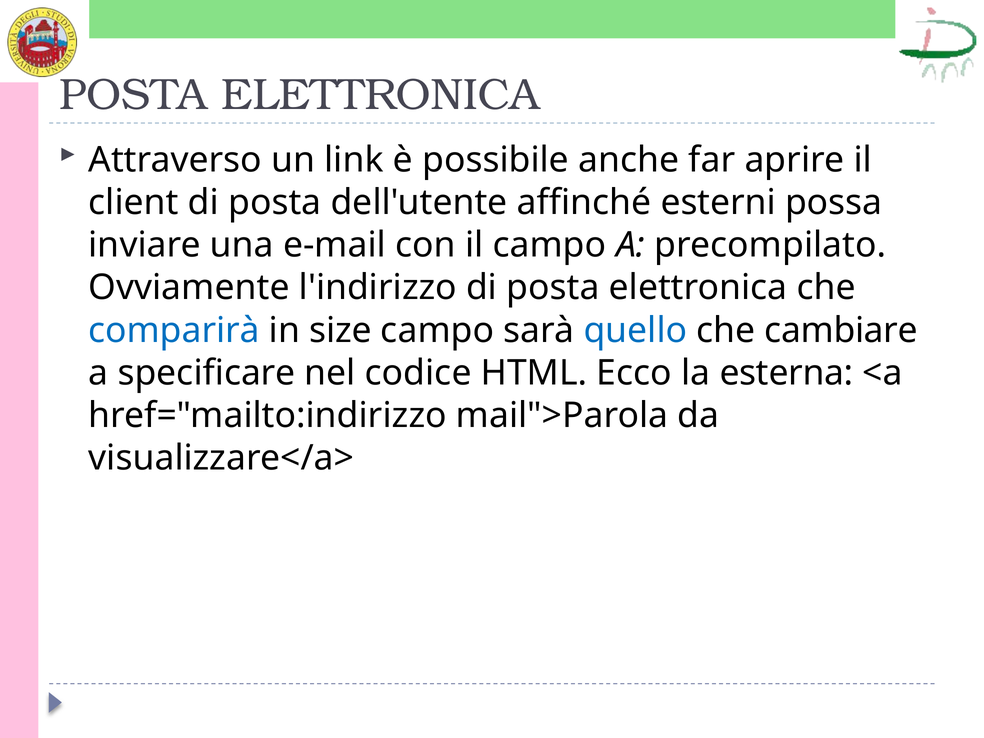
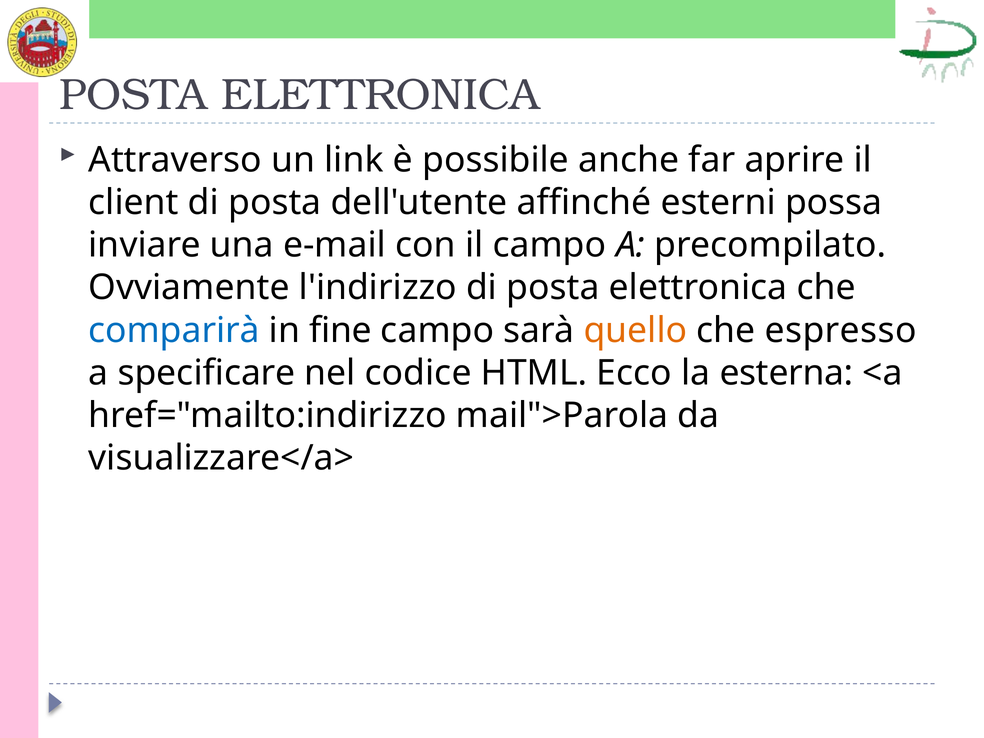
size: size -> fine
quello colour: blue -> orange
cambiare: cambiare -> espresso
